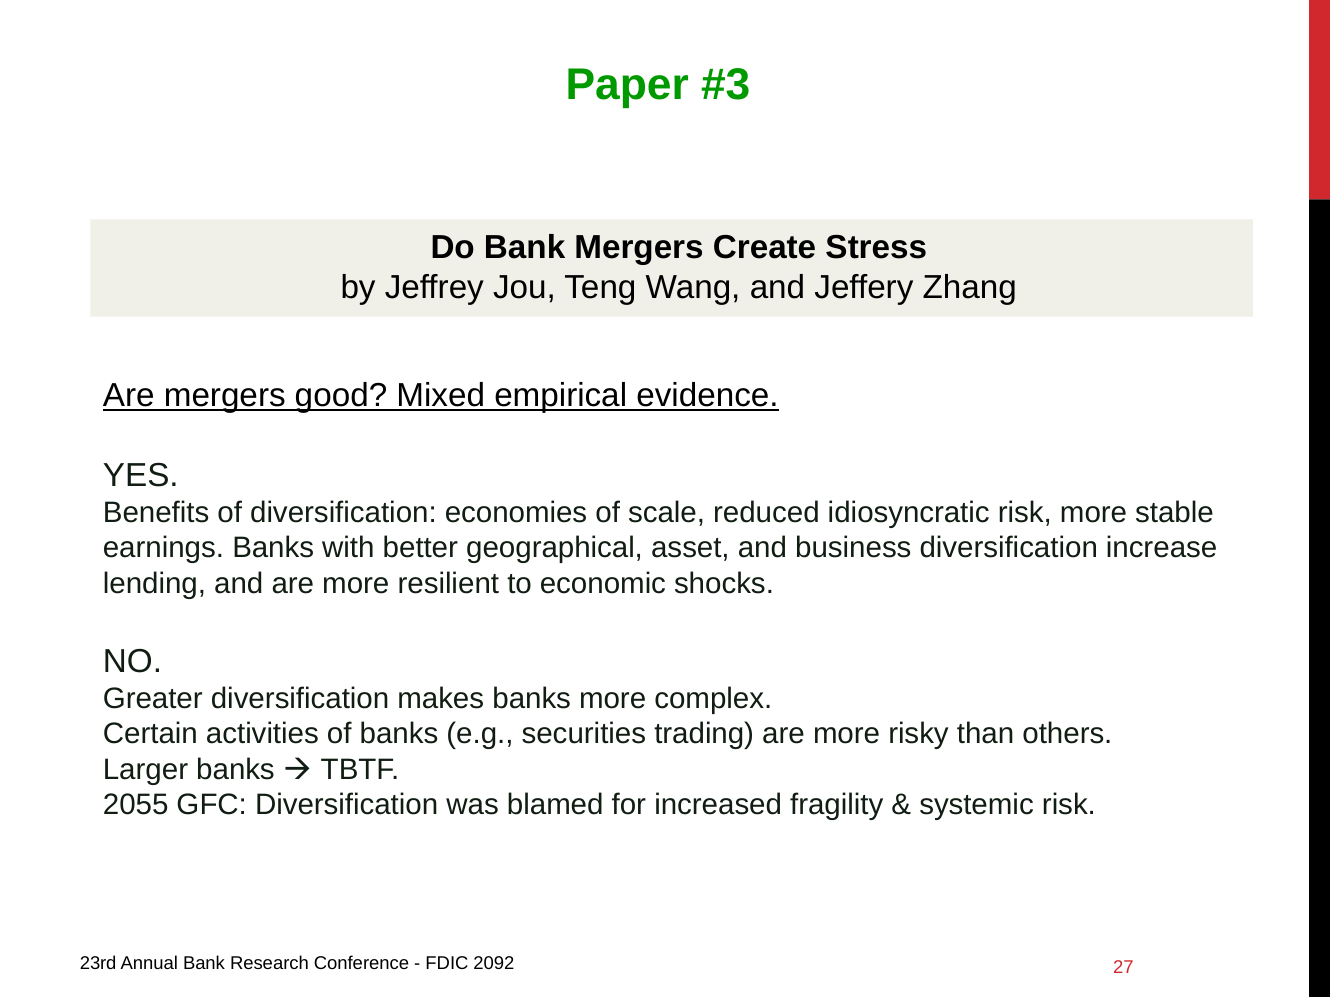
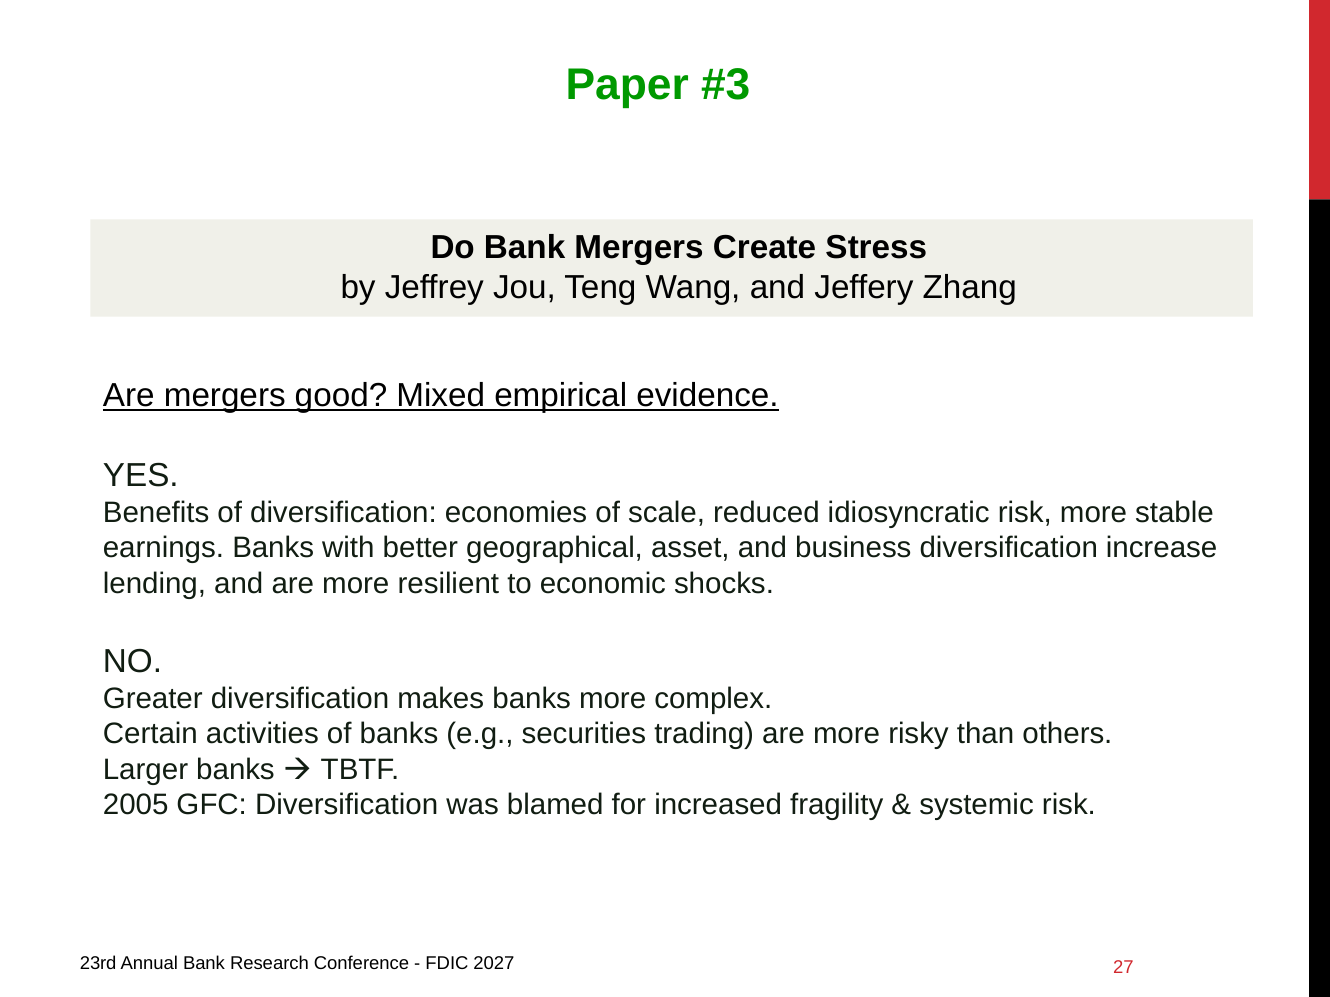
2055: 2055 -> 2005
2092: 2092 -> 2027
